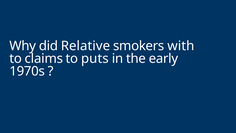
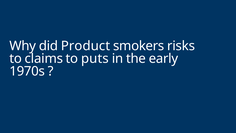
Relative: Relative -> Product
with: with -> risks
